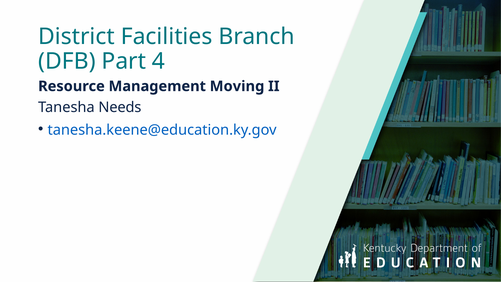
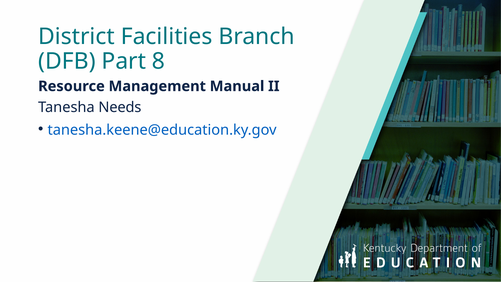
4: 4 -> 8
Moving: Moving -> Manual
